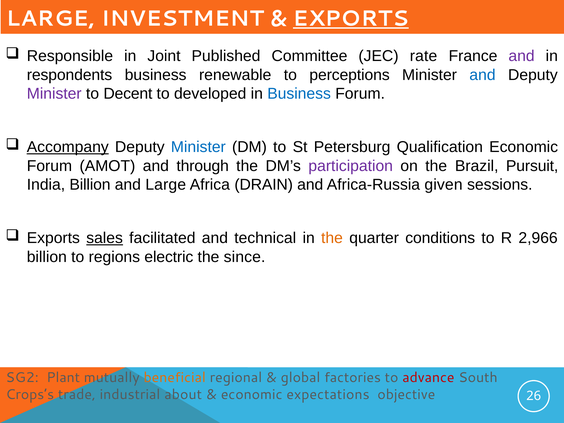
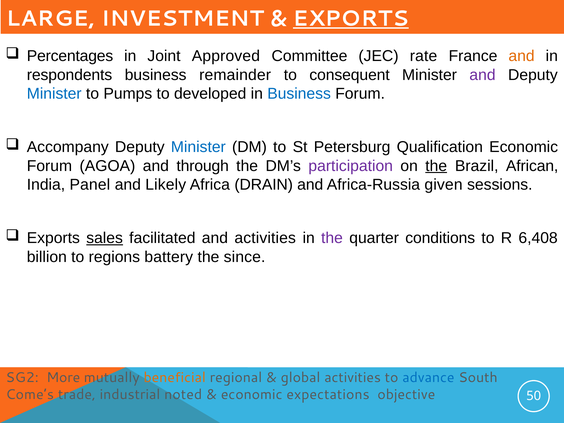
Responsible: Responsible -> Percentages
Published: Published -> Approved
and at (522, 56) colour: purple -> orange
renewable: renewable -> remainder
perceptions: perceptions -> consequent
and at (482, 75) colour: blue -> purple
Minister at (54, 94) colour: purple -> blue
Decent: Decent -> Pumps
Accompany underline: present -> none
AMOT: AMOT -> AGOA
the at (436, 166) underline: none -> present
Pursuit: Pursuit -> African
India Billion: Billion -> Panel
and Large: Large -> Likely
and technical: technical -> activities
the at (332, 238) colour: orange -> purple
2,966: 2,966 -> 6,408
electric: electric -> battery
Plant: Plant -> More
global factories: factories -> activities
advance colour: red -> blue
Crops’s: Crops’s -> Come’s
about: about -> noted
26: 26 -> 50
